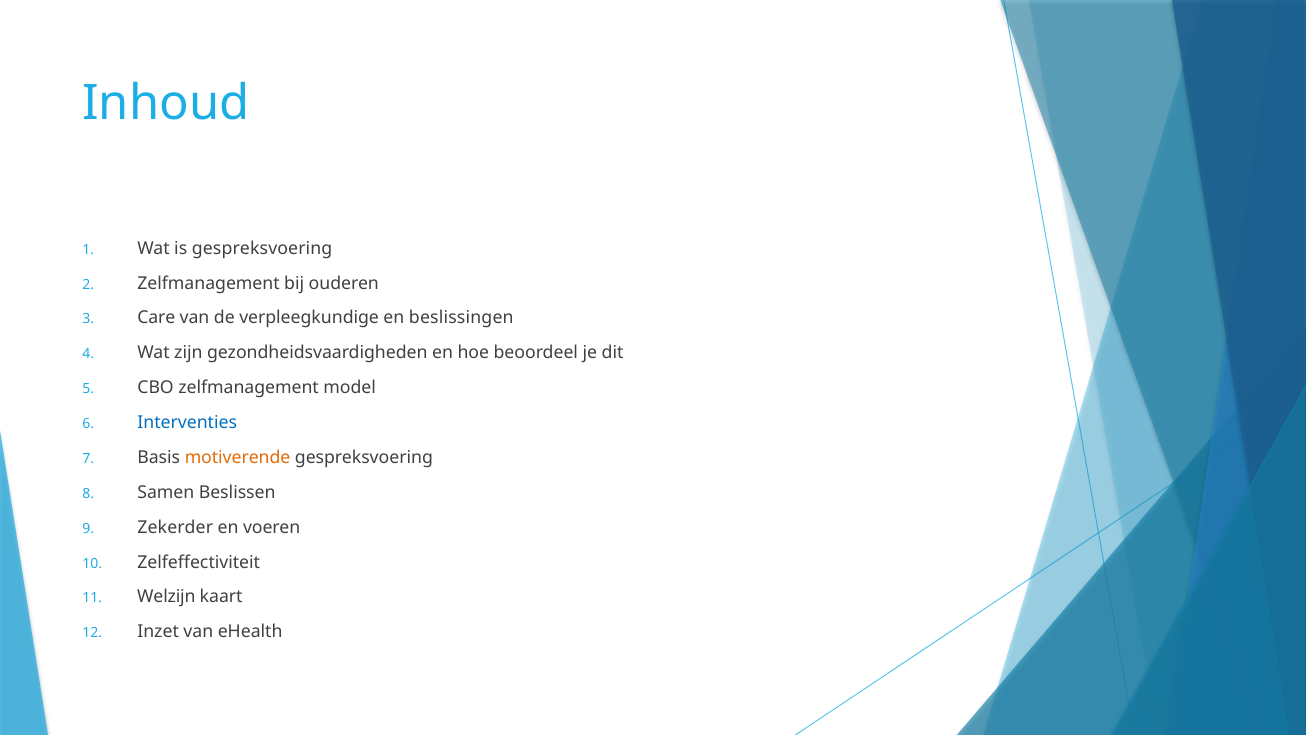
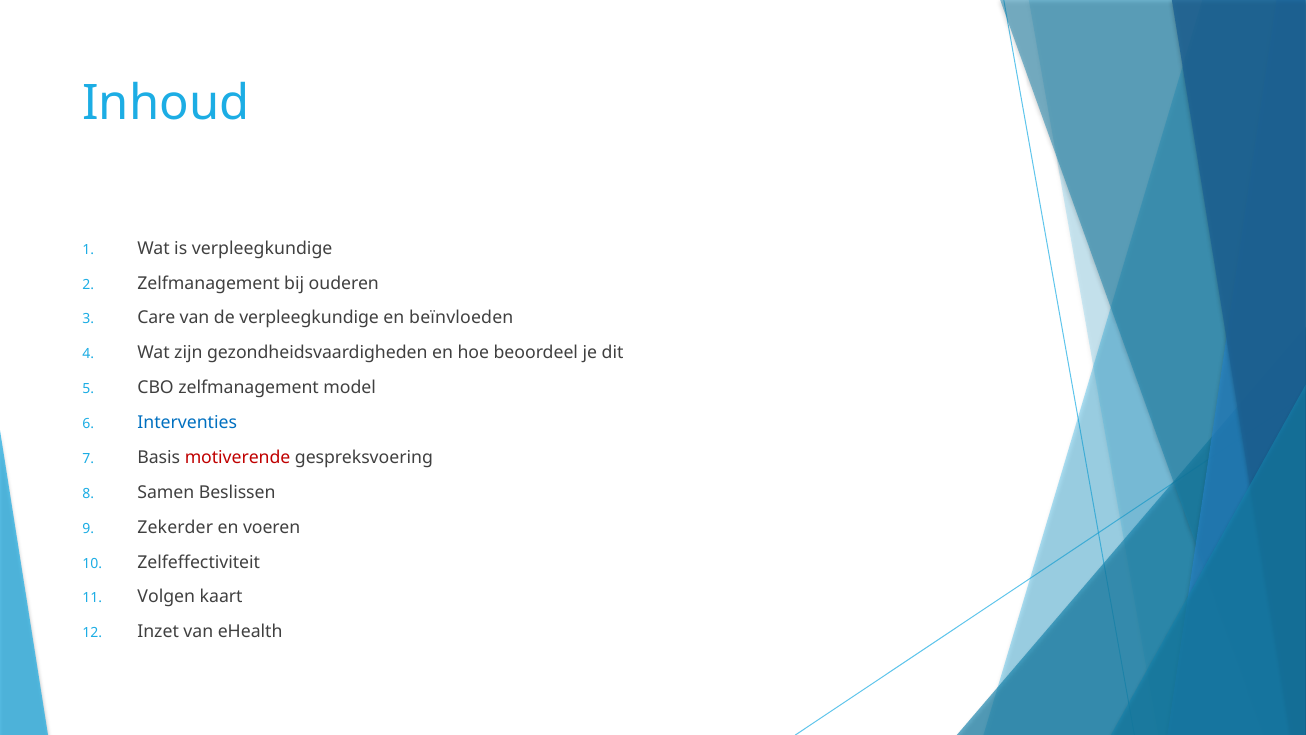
is gespreksvoering: gespreksvoering -> verpleegkundige
beslissingen: beslissingen -> beïnvloeden
motiverende colour: orange -> red
Welzijn: Welzijn -> Volgen
